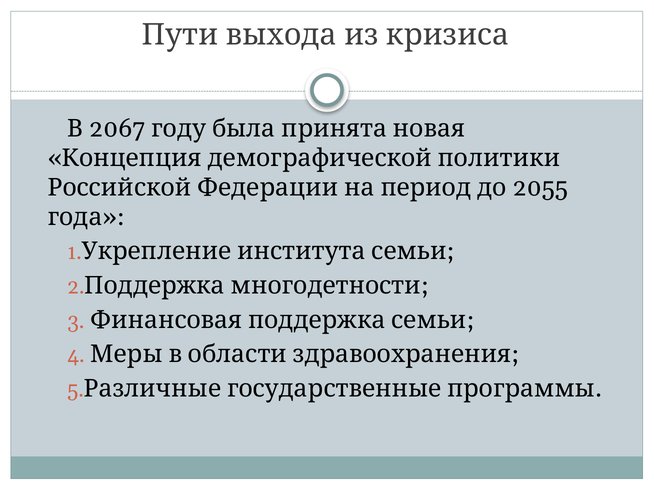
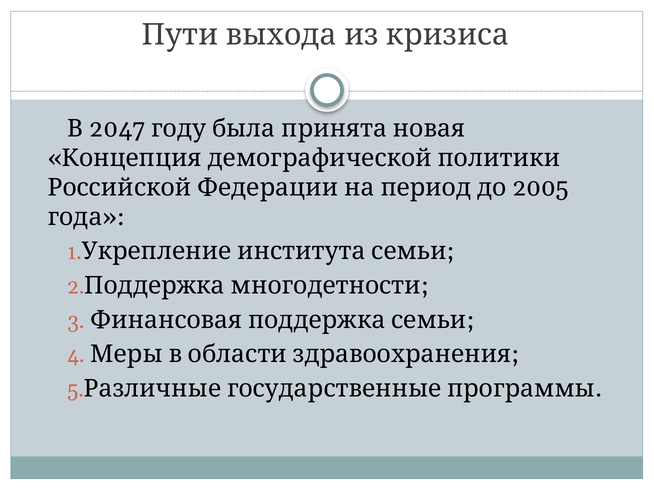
2067: 2067 -> 2047
2055: 2055 -> 2005
